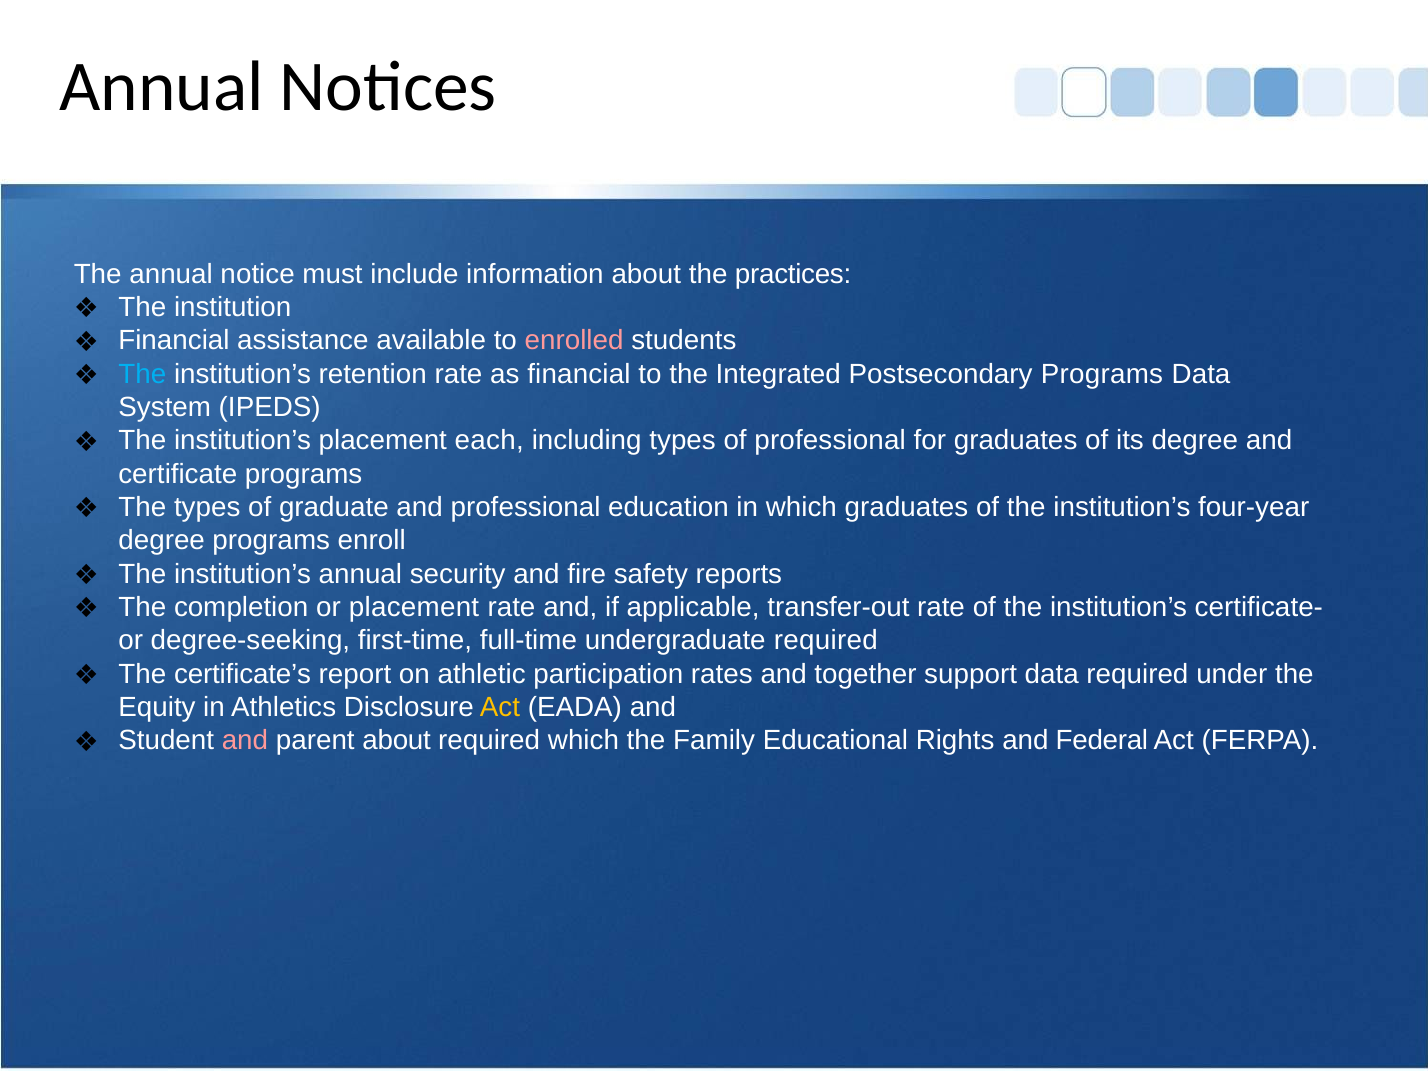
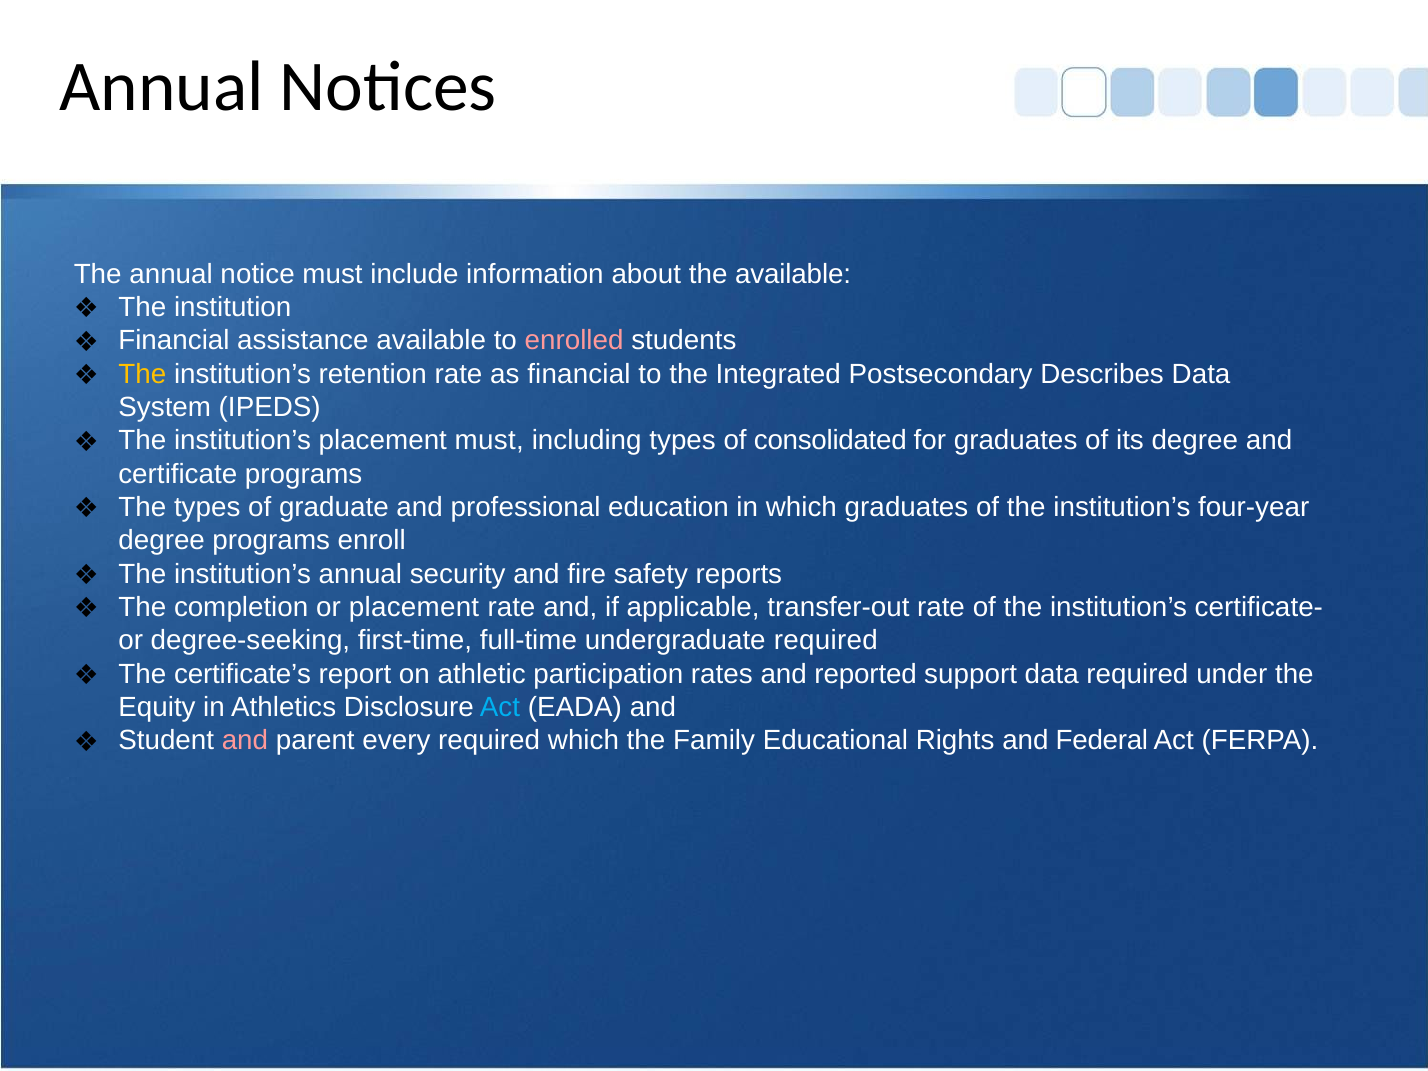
the practices: practices -> available
The at (142, 374) colour: light blue -> yellow
Postsecondary Programs: Programs -> Describes
placement each: each -> must
of professional: professional -> consolidated
together: together -> reported
Act at (500, 707) colour: yellow -> light blue
parent about: about -> every
